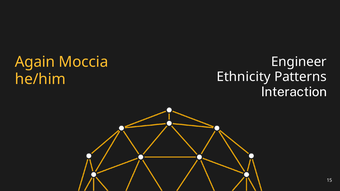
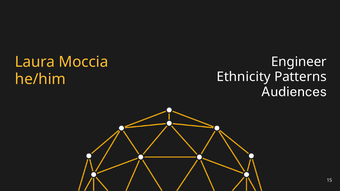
Again: Again -> Laura
Interaction: Interaction -> Audiences
